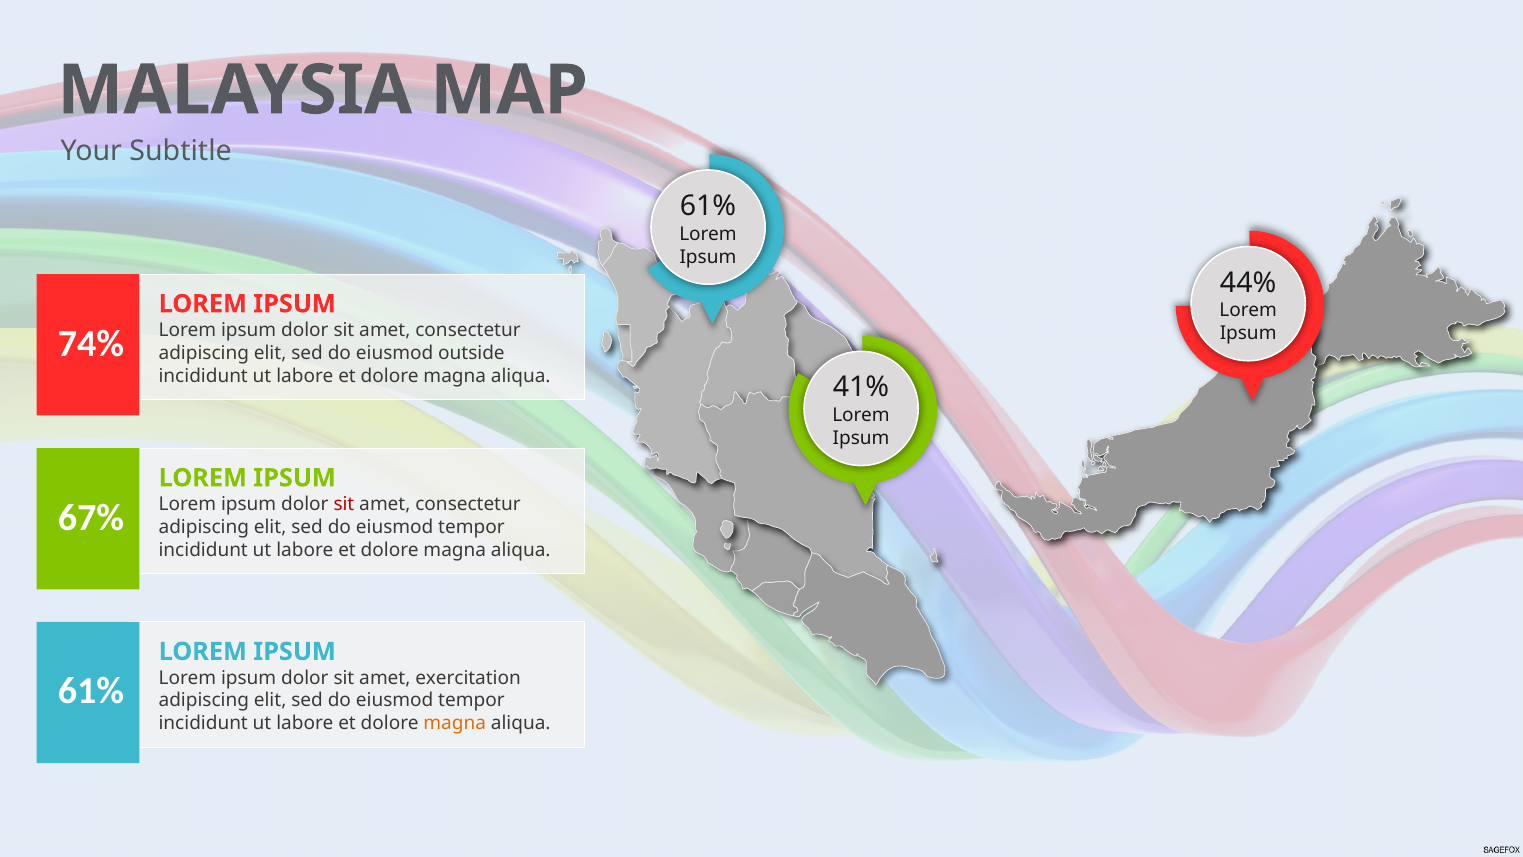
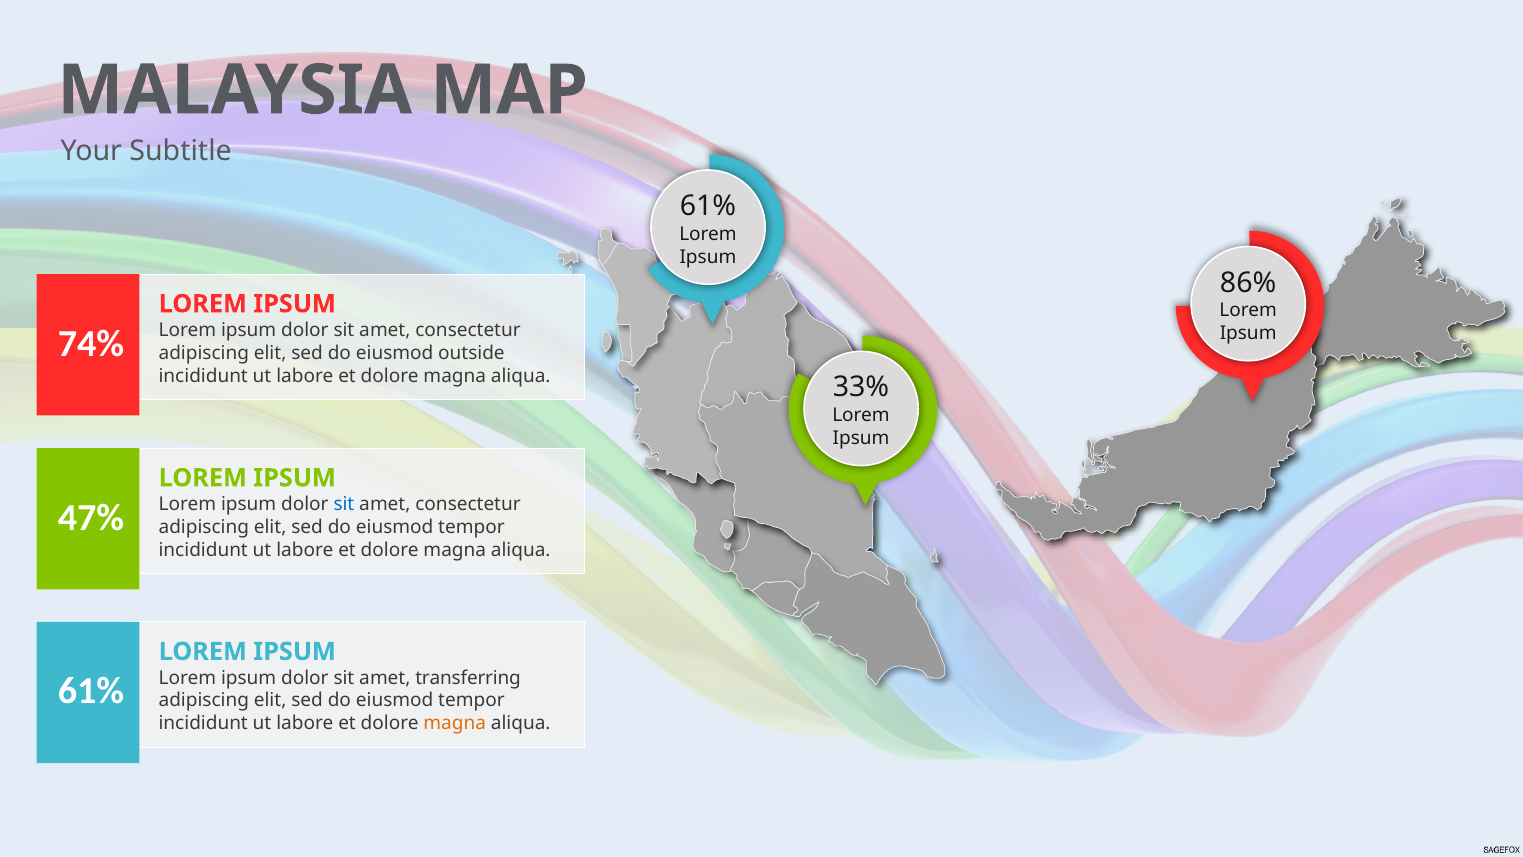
44%: 44% -> 86%
41%: 41% -> 33%
sit at (344, 504) colour: red -> blue
67%: 67% -> 47%
exercitation: exercitation -> transferring
